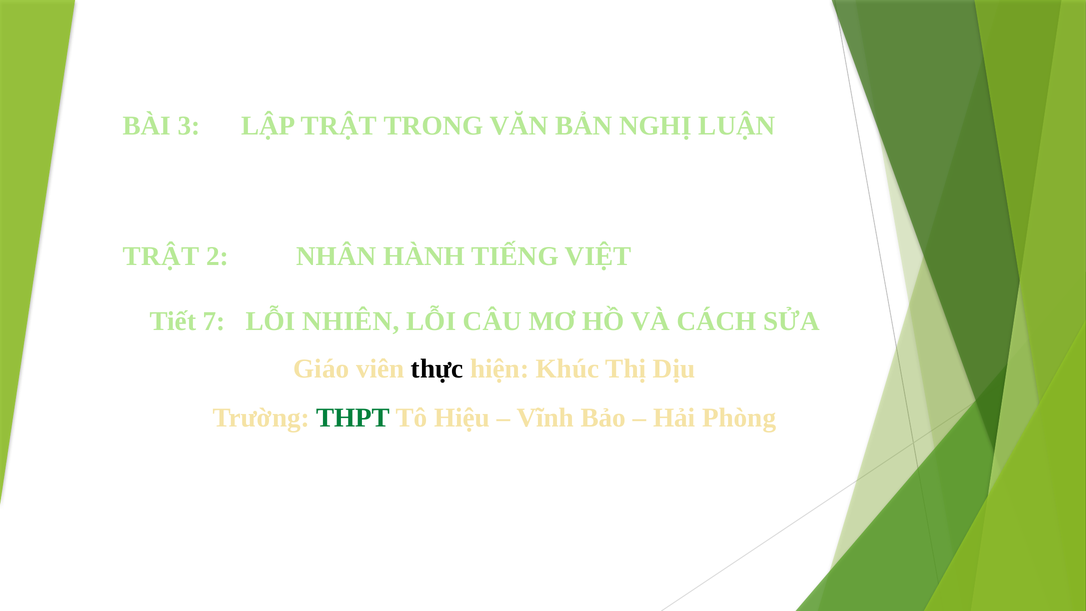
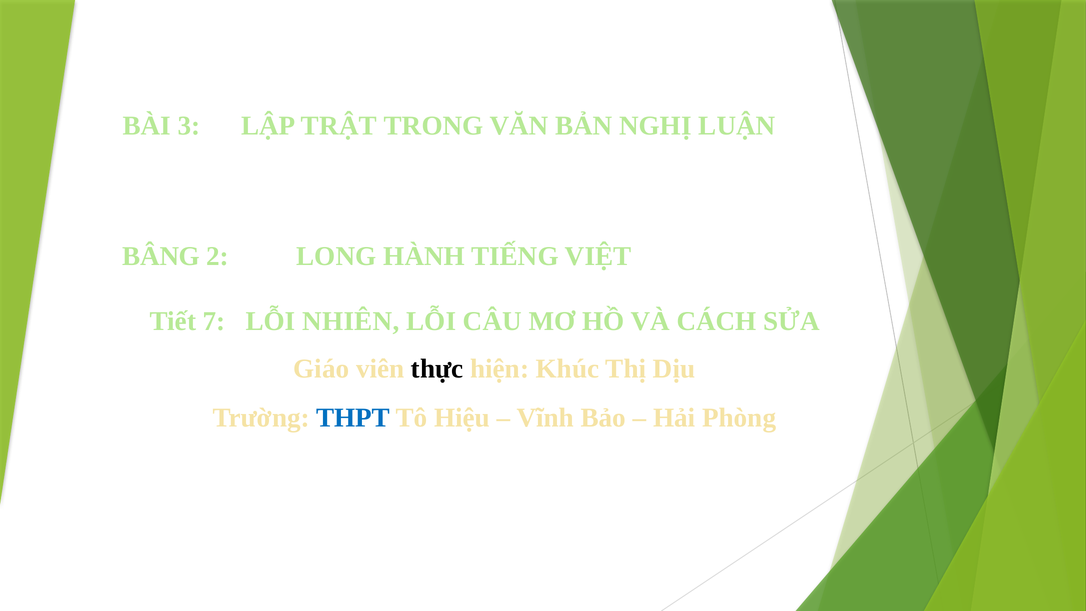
TRẬT at (161, 256): TRẬT -> BÂNG
NHÂN: NHÂN -> LONG
THPT colour: green -> blue
